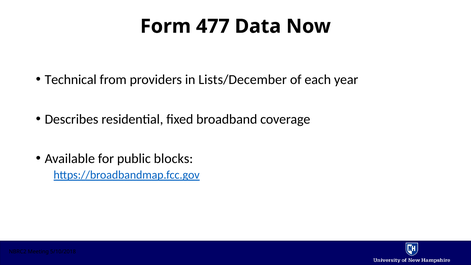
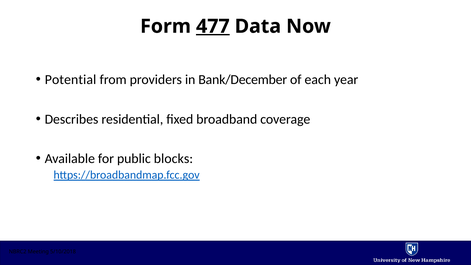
477 underline: none -> present
Technical at (71, 80): Technical -> Potential
Lists/December: Lists/December -> Bank/December
